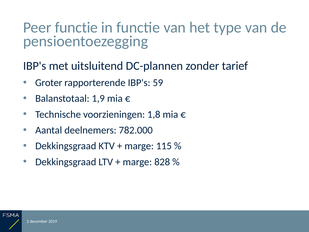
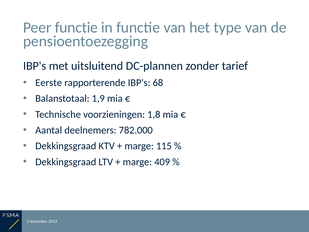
Groter: Groter -> Eerste
59: 59 -> 68
828: 828 -> 409
